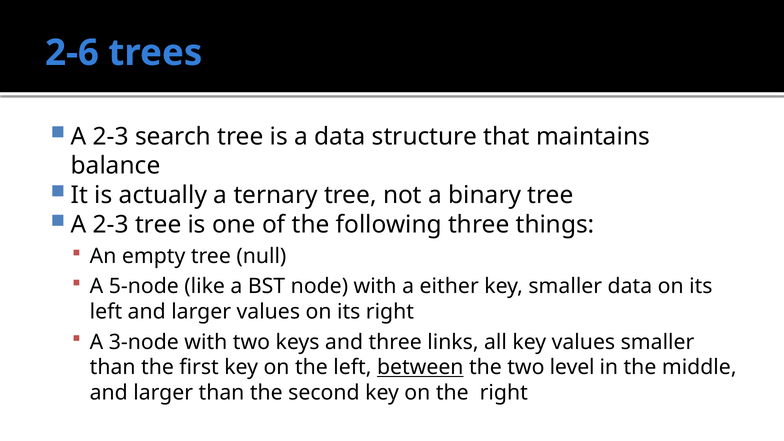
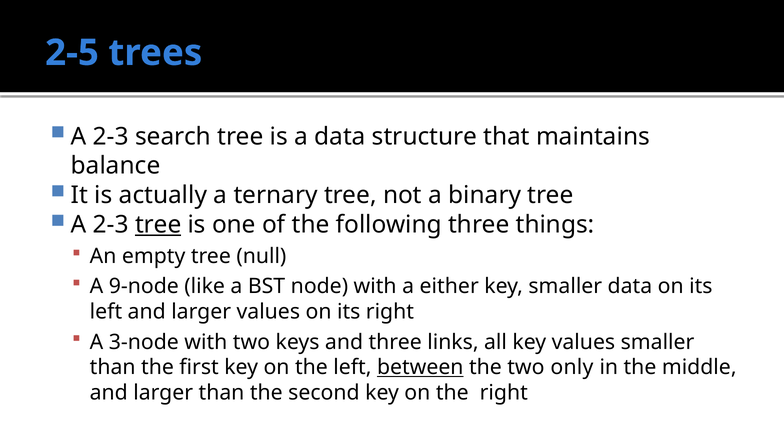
2-6: 2-6 -> 2-5
tree at (158, 225) underline: none -> present
5-node: 5-node -> 9-node
level: level -> only
